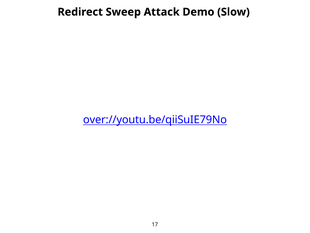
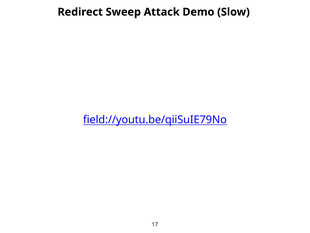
over://youtu.be/qiiSuIE79No: over://youtu.be/qiiSuIE79No -> field://youtu.be/qiiSuIE79No
